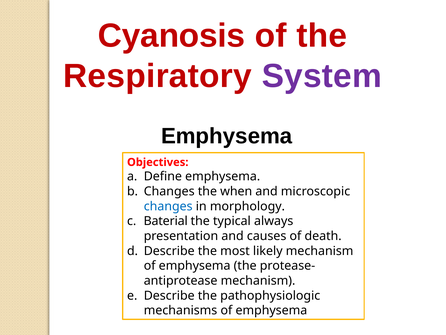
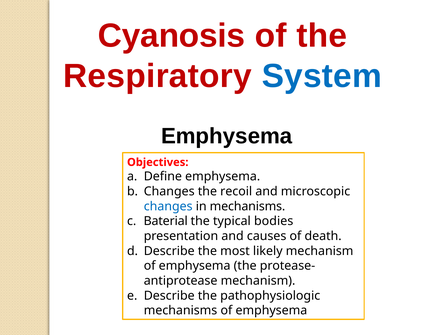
System colour: purple -> blue
when: when -> recoil
in morphology: morphology -> mechanisms
always: always -> bodies
